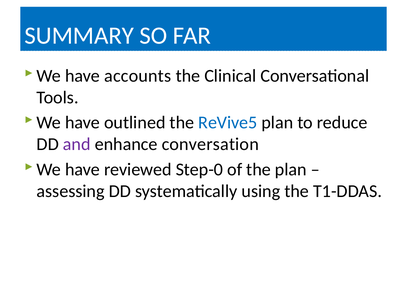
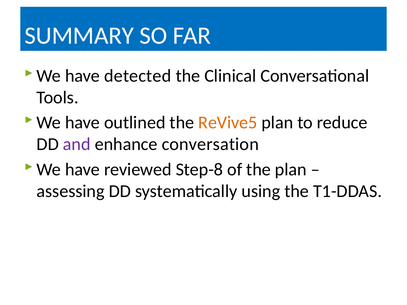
accounts: accounts -> detected
ReVive5 colour: blue -> orange
Step-0: Step-0 -> Step-8
